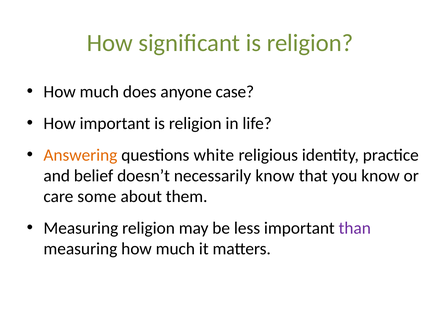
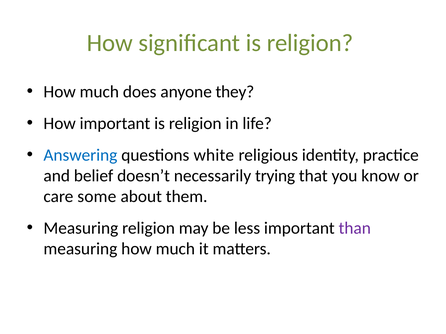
case: case -> they
Answering colour: orange -> blue
necessarily know: know -> trying
